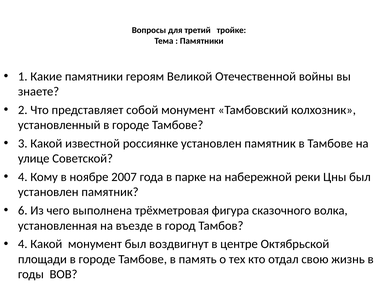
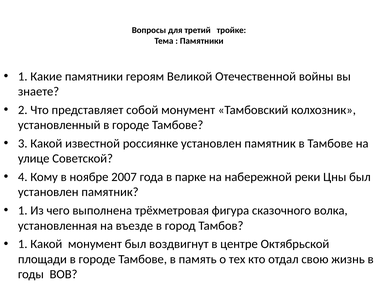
6 at (23, 211): 6 -> 1
4 at (23, 245): 4 -> 1
